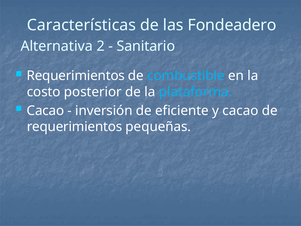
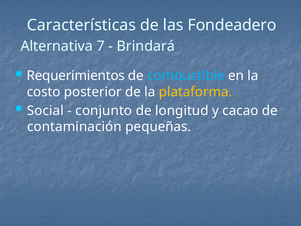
2: 2 -> 7
Sanitario: Sanitario -> Brindará
plataforma colour: light blue -> yellow
Cacao at (45, 110): Cacao -> Social
inversión: inversión -> conjunto
eficiente: eficiente -> longitud
requerimientos at (74, 127): requerimientos -> contaminación
